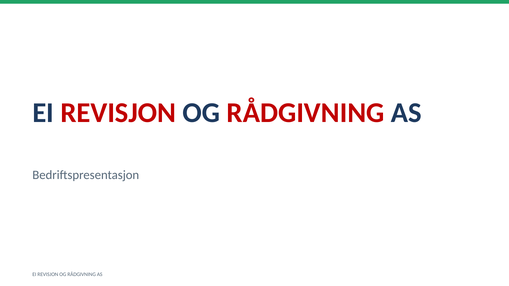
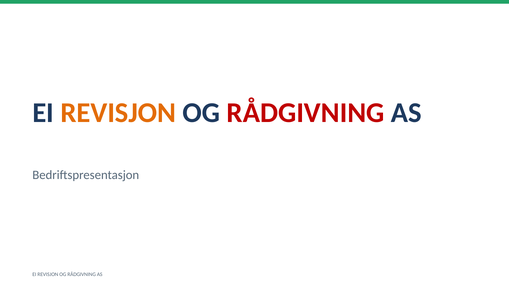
REVISJON at (118, 113) colour: red -> orange
